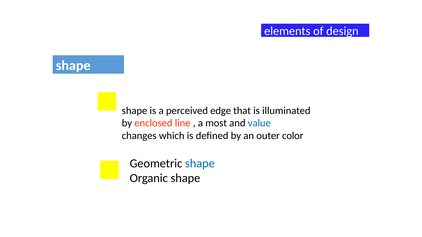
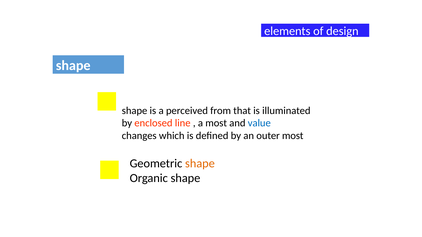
edge: edge -> from
outer color: color -> most
shape at (200, 164) colour: blue -> orange
